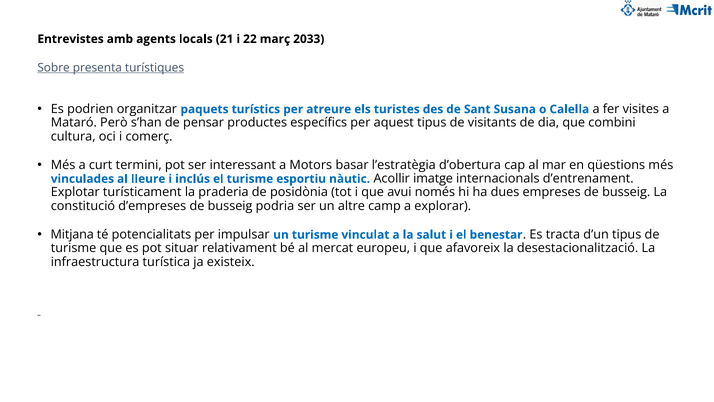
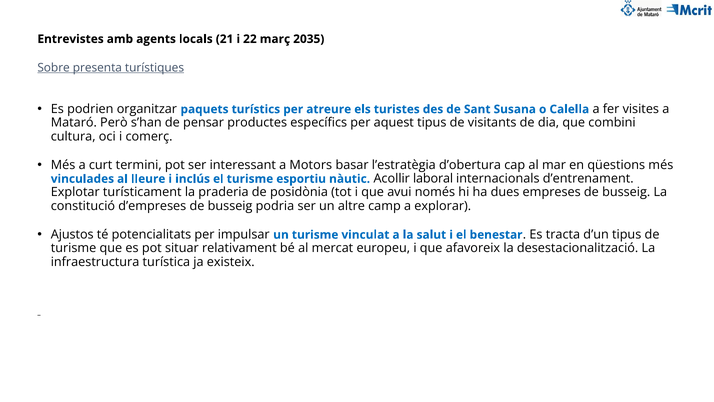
2033: 2033 -> 2035
imatge: imatge -> laboral
Mitjana: Mitjana -> Ajustos
